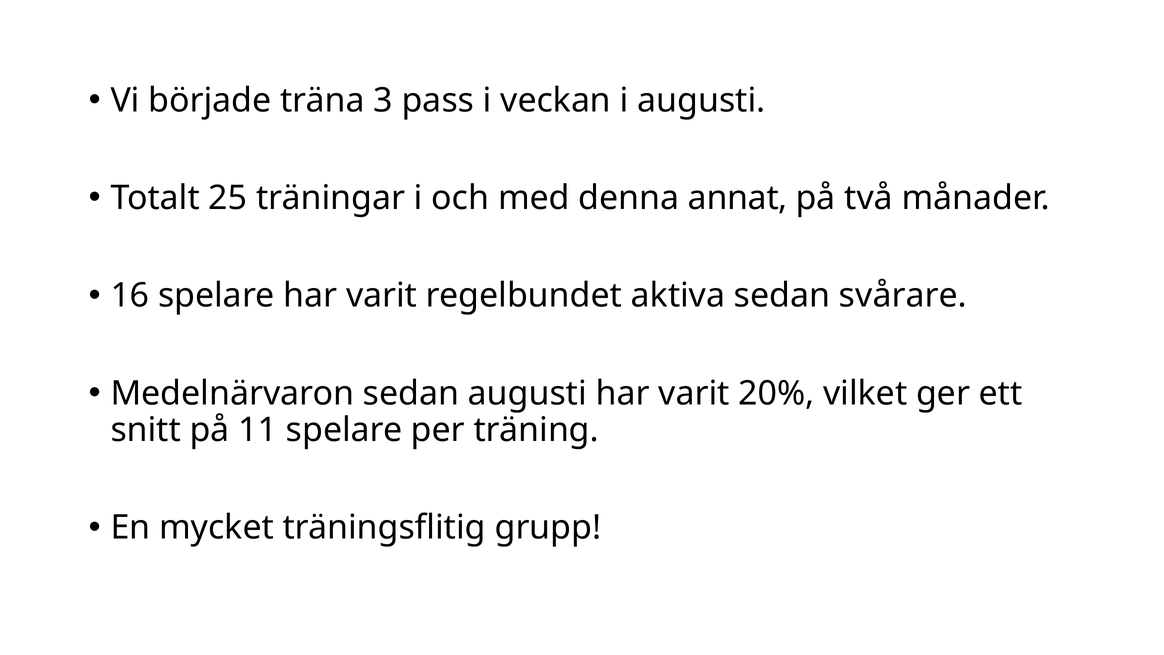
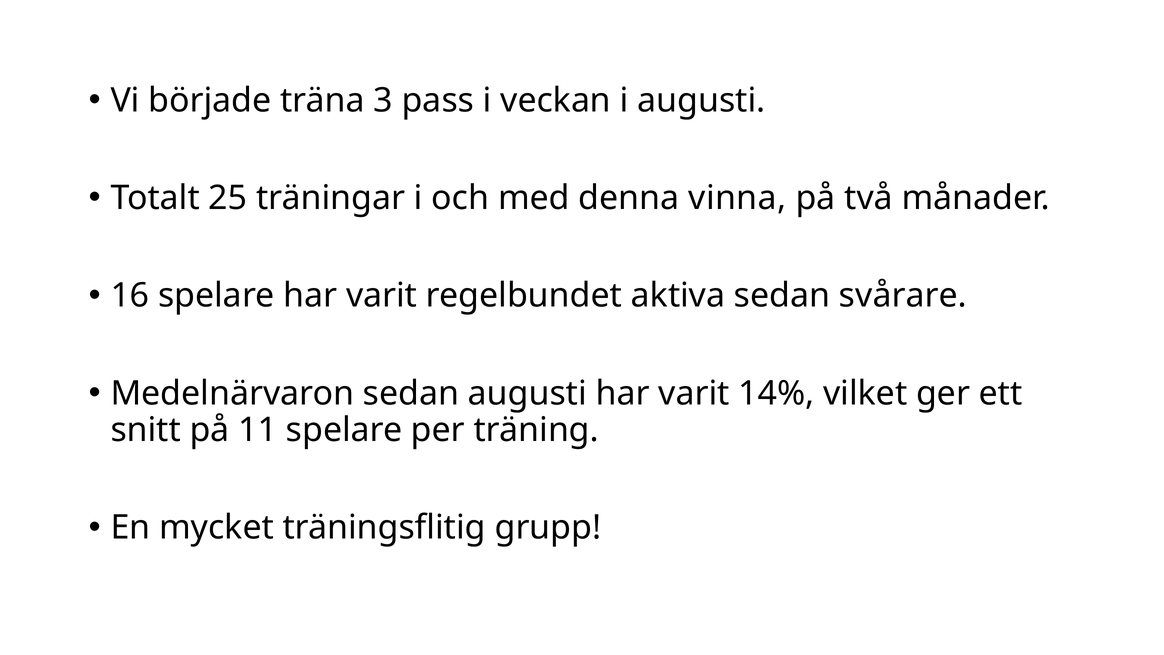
annat: annat -> vinna
20%: 20% -> 14%
